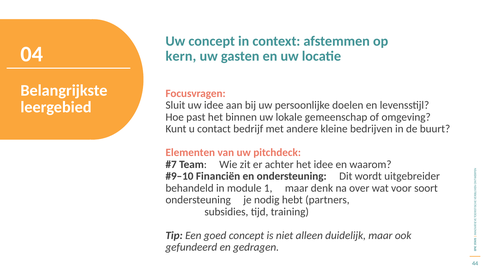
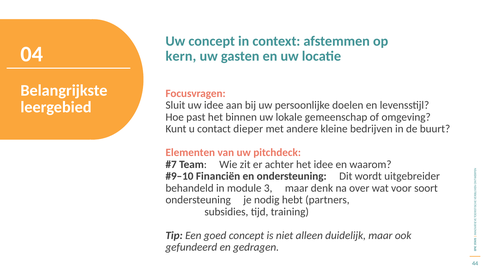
bedrijf: bedrijf -> dieper
1: 1 -> 3
